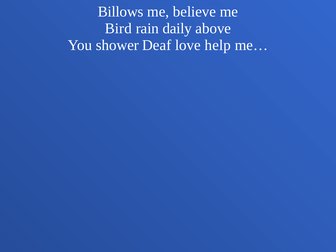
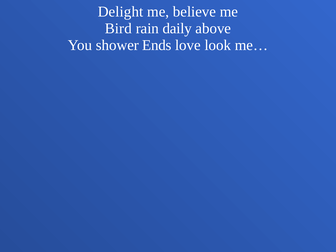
Billows: Billows -> Delight
Deaf: Deaf -> Ends
help: help -> look
